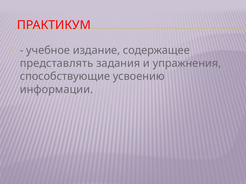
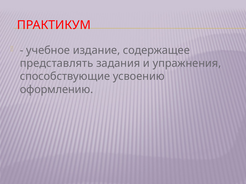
информации: информации -> оформлению
